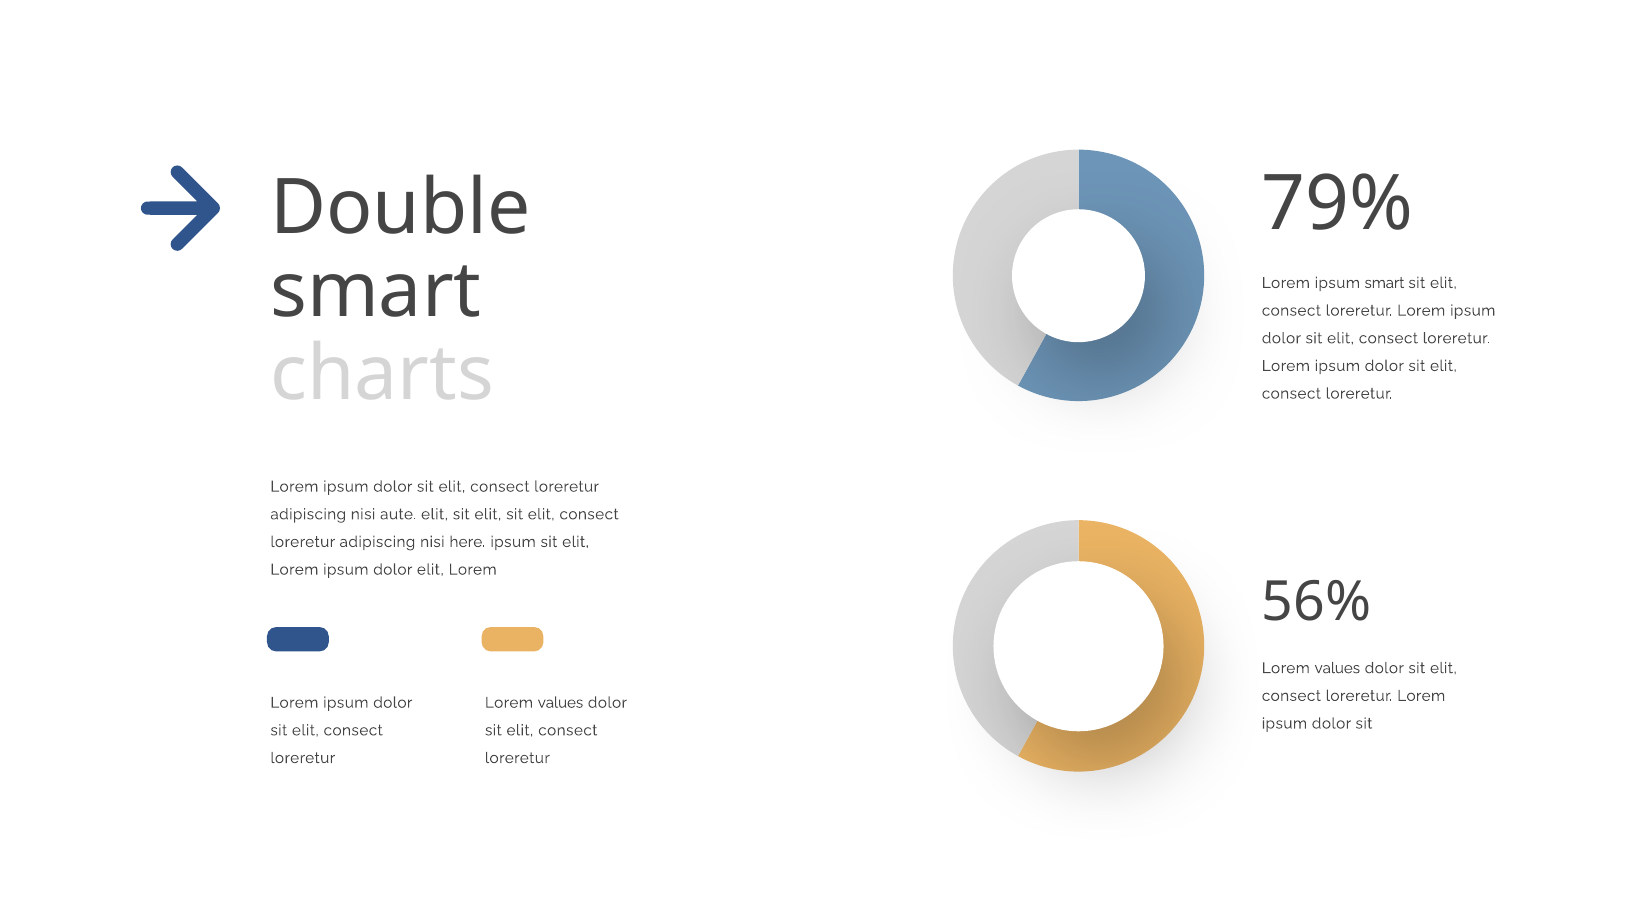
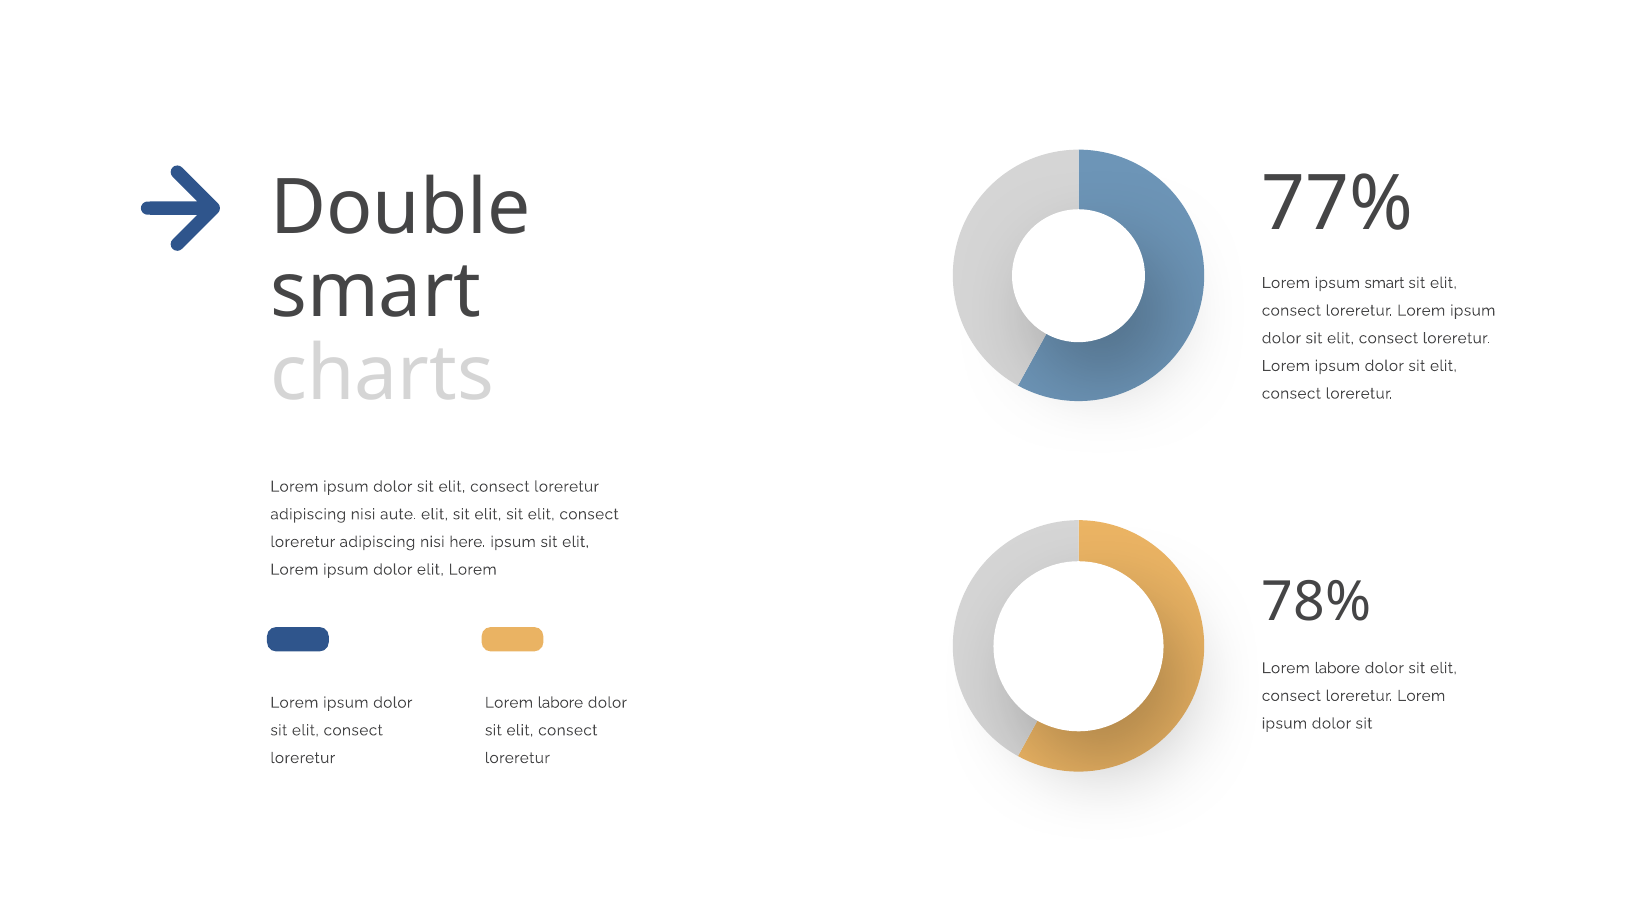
79%: 79% -> 77%
56%: 56% -> 78%
values at (1337, 668): values -> labore
values at (560, 703): values -> labore
